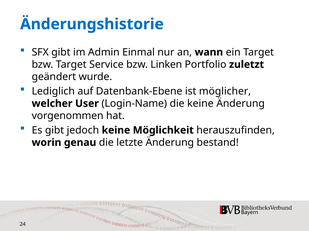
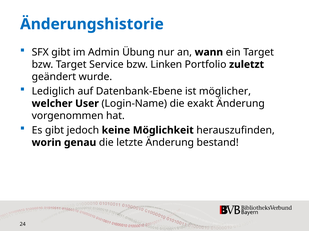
Einmal: Einmal -> Übung
die keine: keine -> exakt
